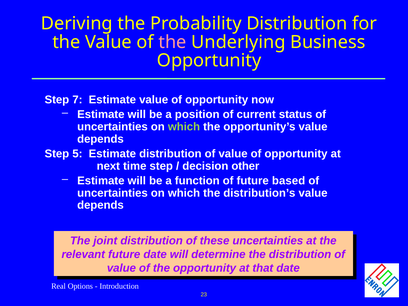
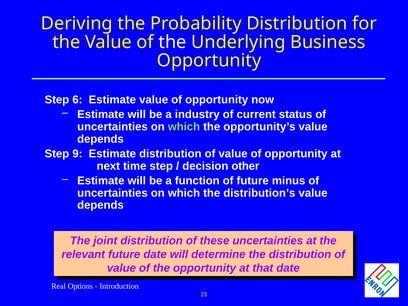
the at (173, 42) colour: pink -> white
7: 7 -> 6
position: position -> industry
5: 5 -> 9
based: based -> minus
